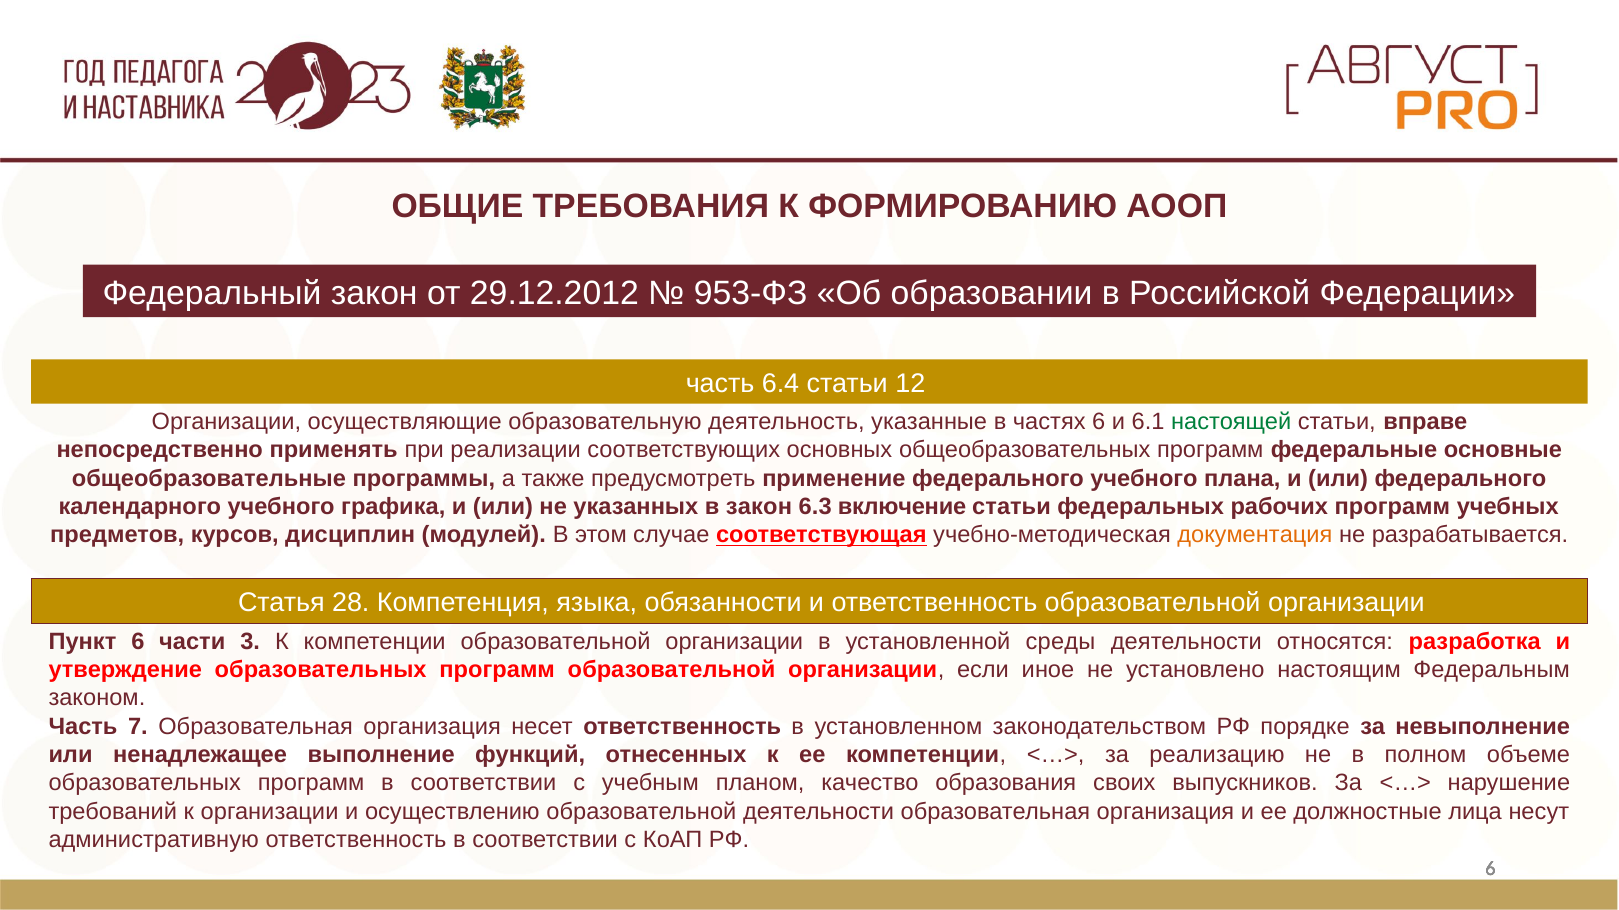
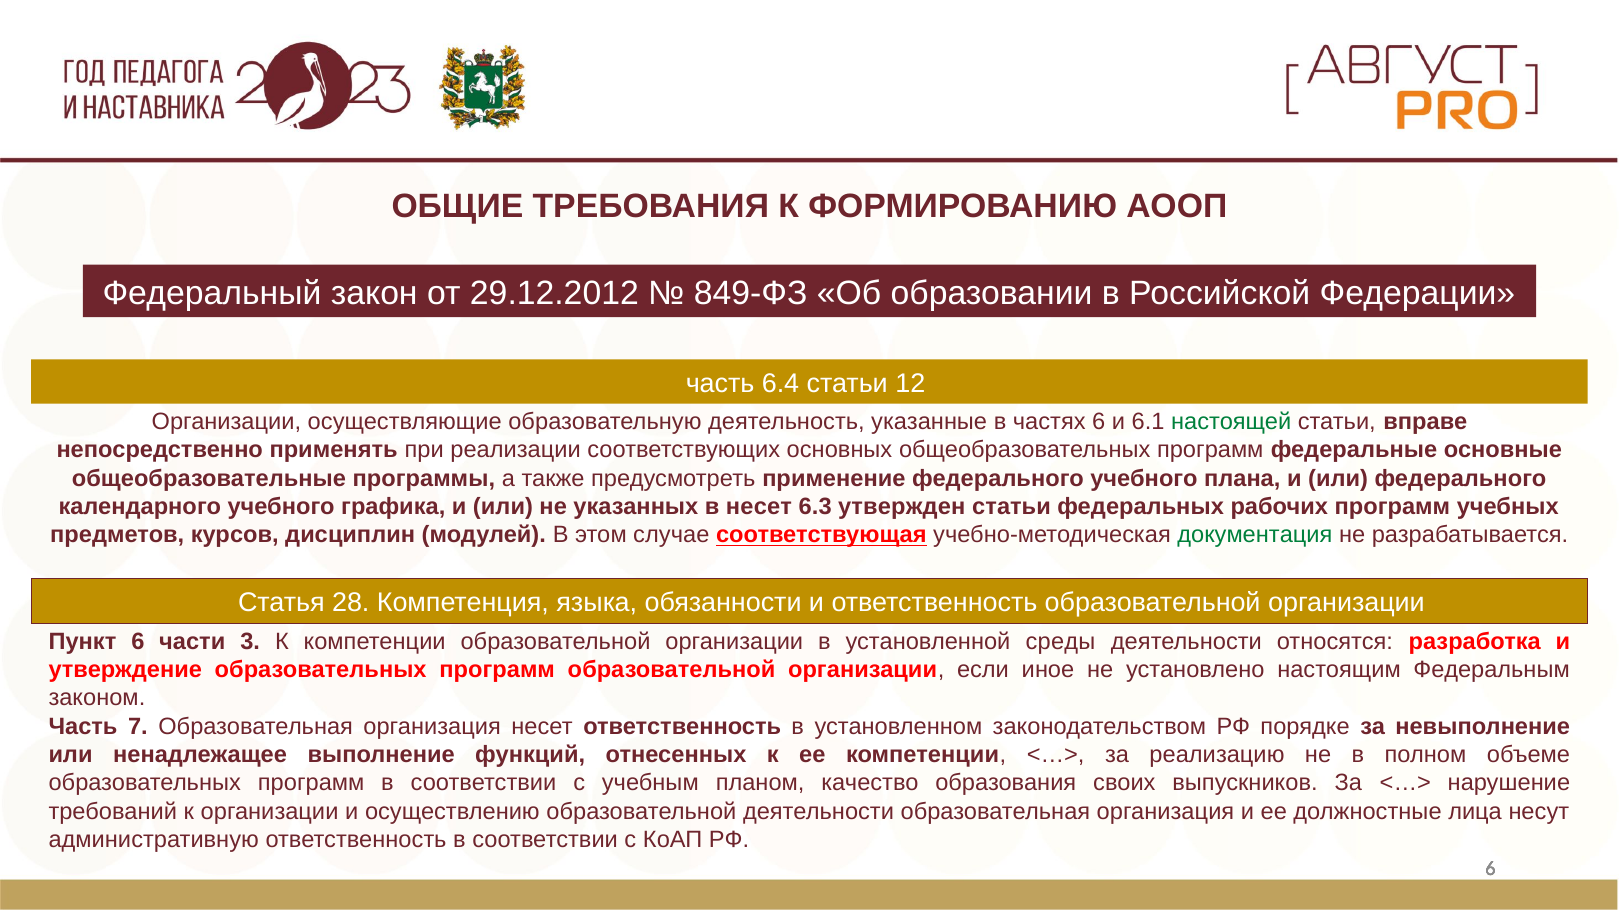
953-ФЗ: 953-ФЗ -> 849-ФЗ
в закон: закон -> несет
включение: включение -> утвержден
документация colour: orange -> green
